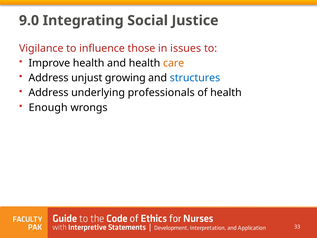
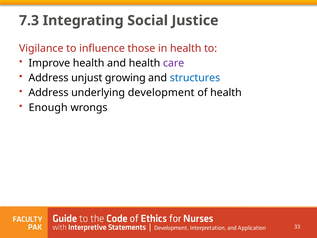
9.0: 9.0 -> 7.3
in issues: issues -> health
care colour: orange -> purple
professionals: professionals -> development
